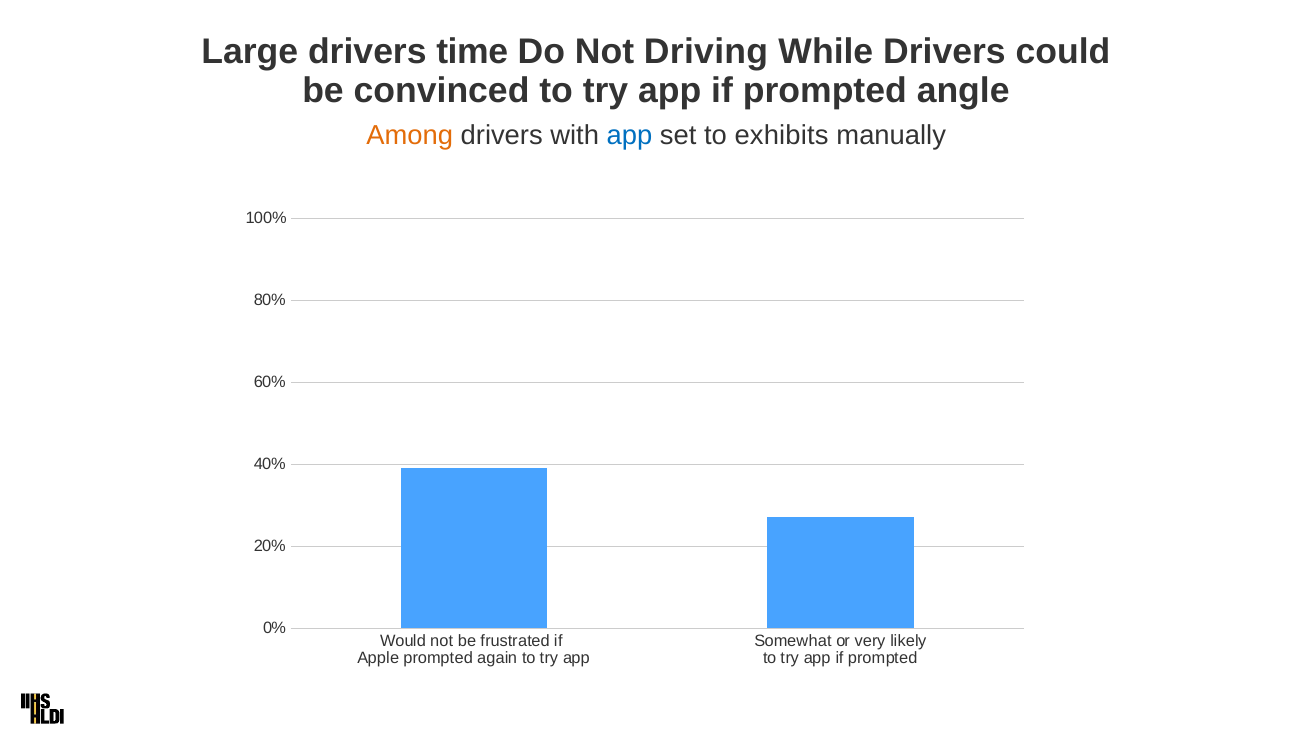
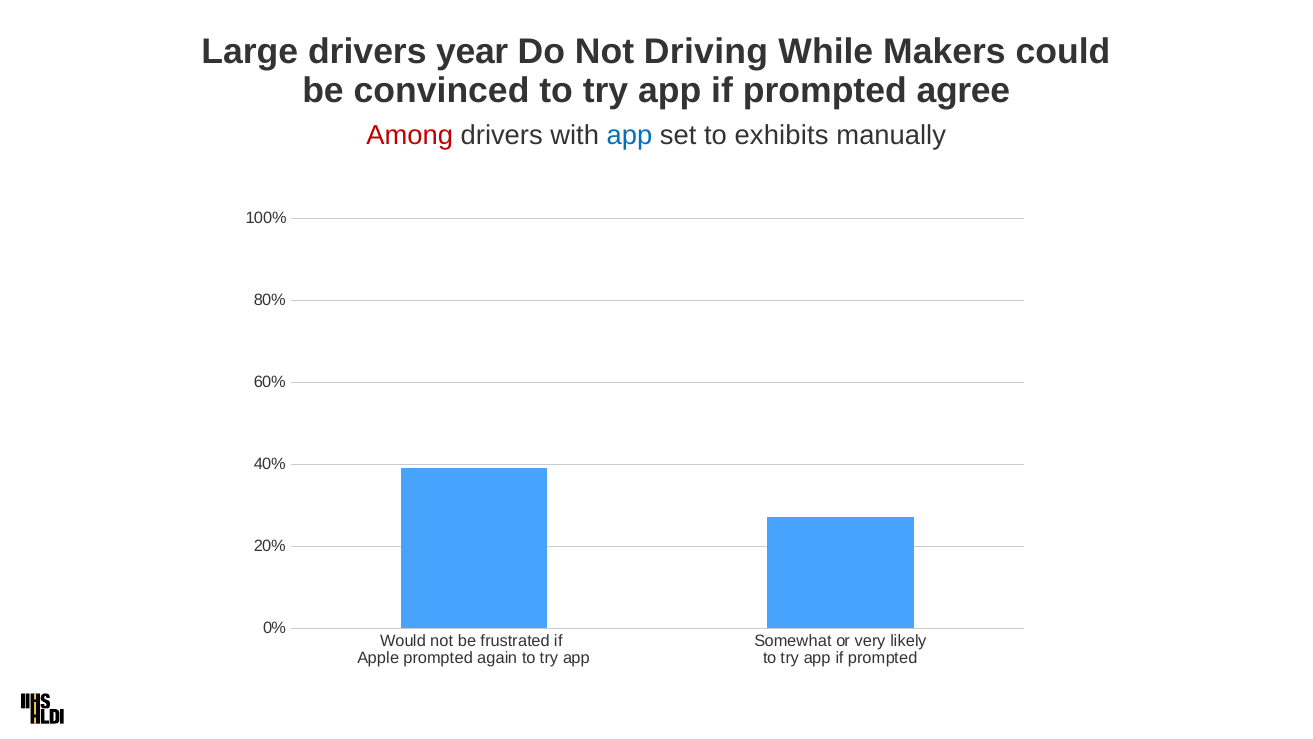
time: time -> year
While Drivers: Drivers -> Makers
angle: angle -> agree
Among colour: orange -> red
